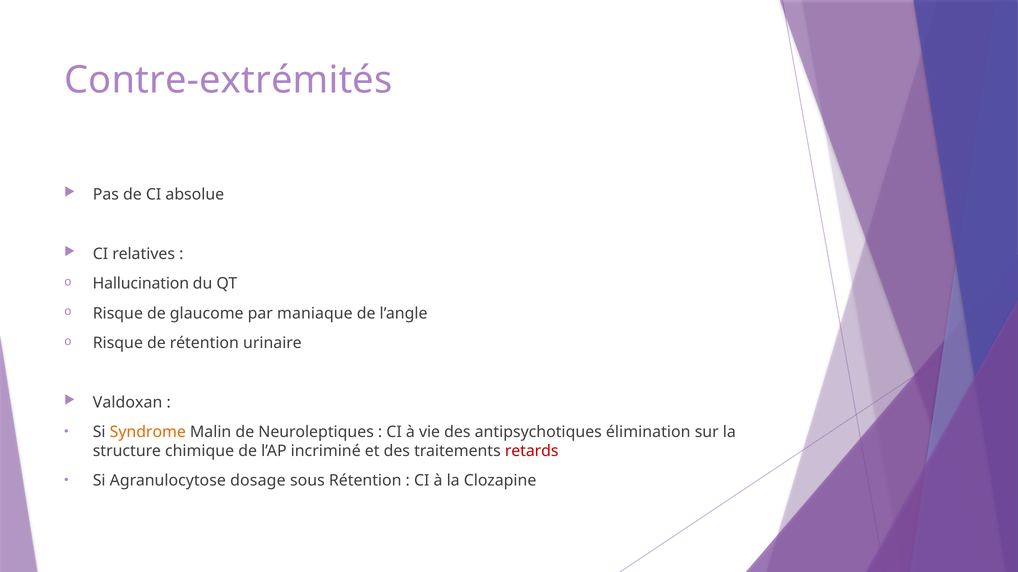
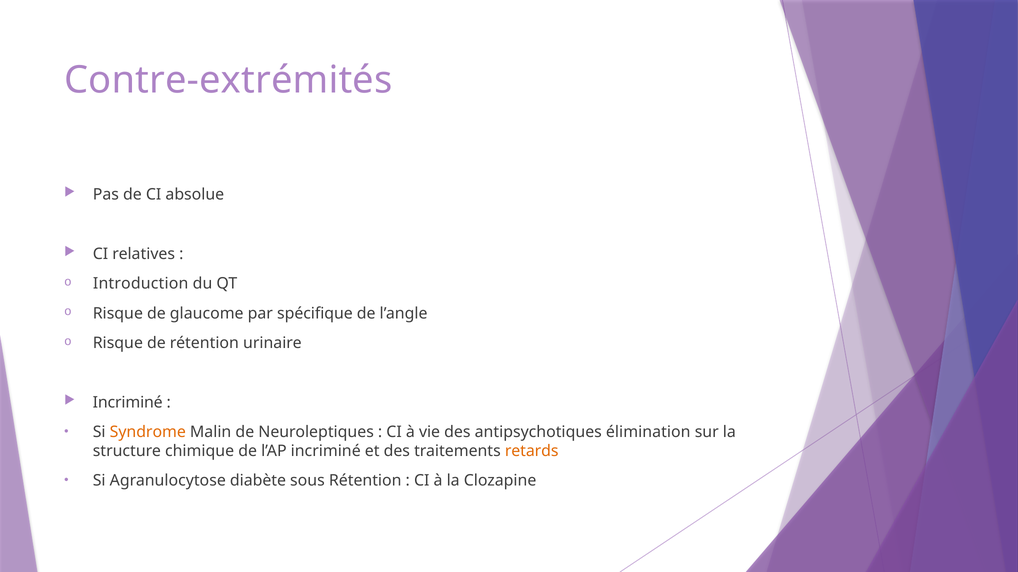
Hallucination: Hallucination -> Introduction
maniaque: maniaque -> spécifique
Valdoxan at (128, 403): Valdoxan -> Incriminé
retards colour: red -> orange
dosage: dosage -> diabète
